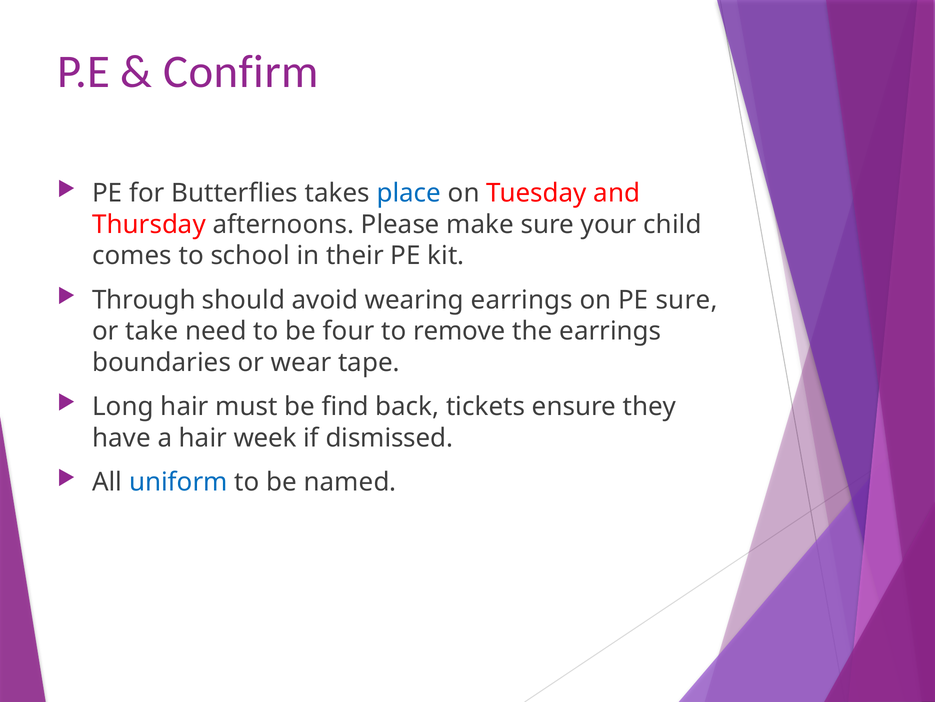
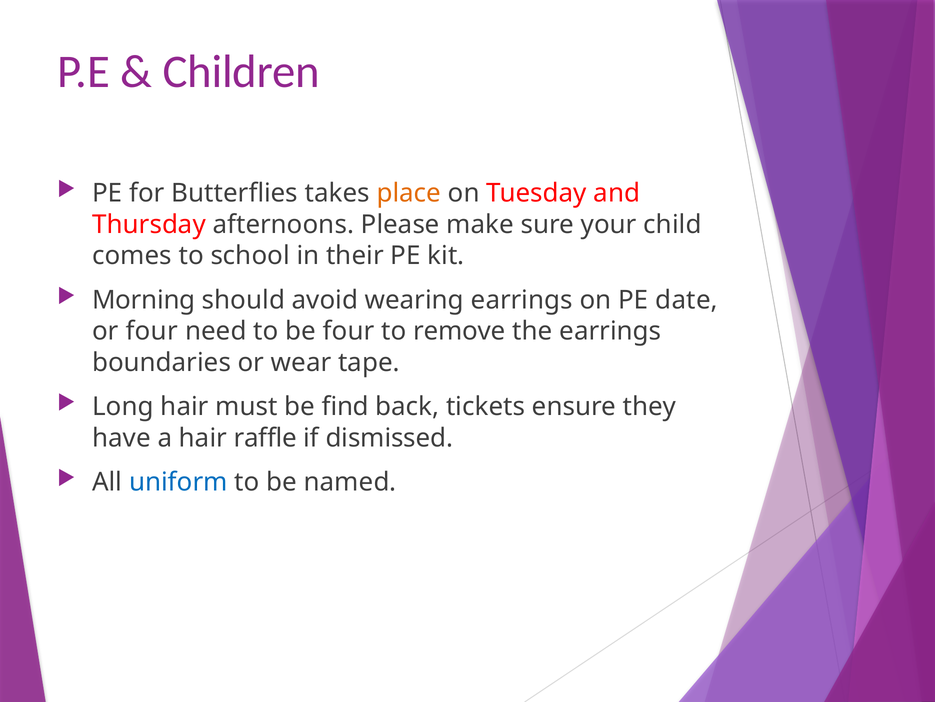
Confirm: Confirm -> Children
place colour: blue -> orange
Through: Through -> Morning
PE sure: sure -> date
or take: take -> four
week: week -> raffle
